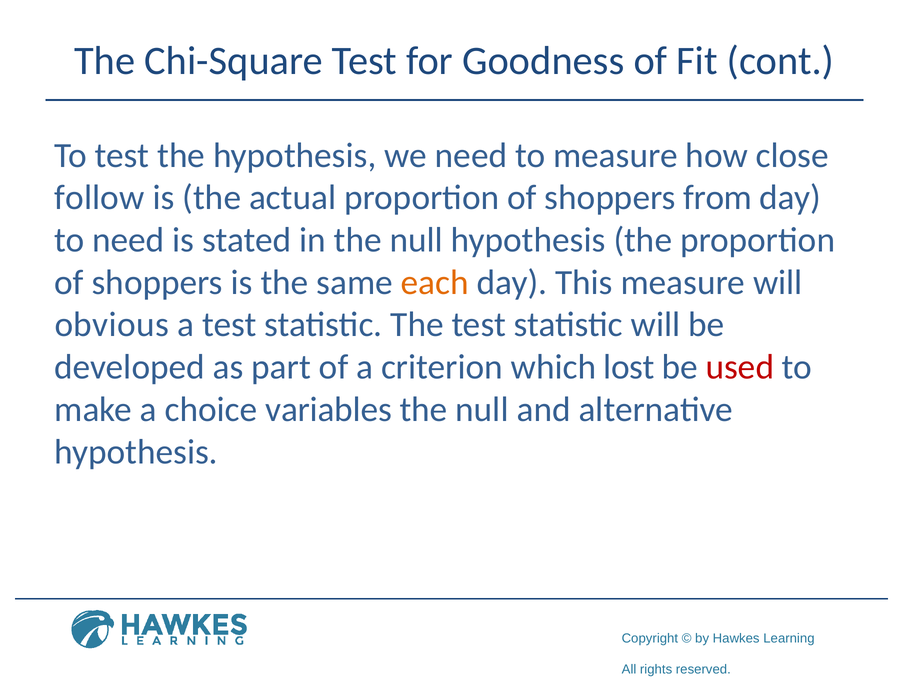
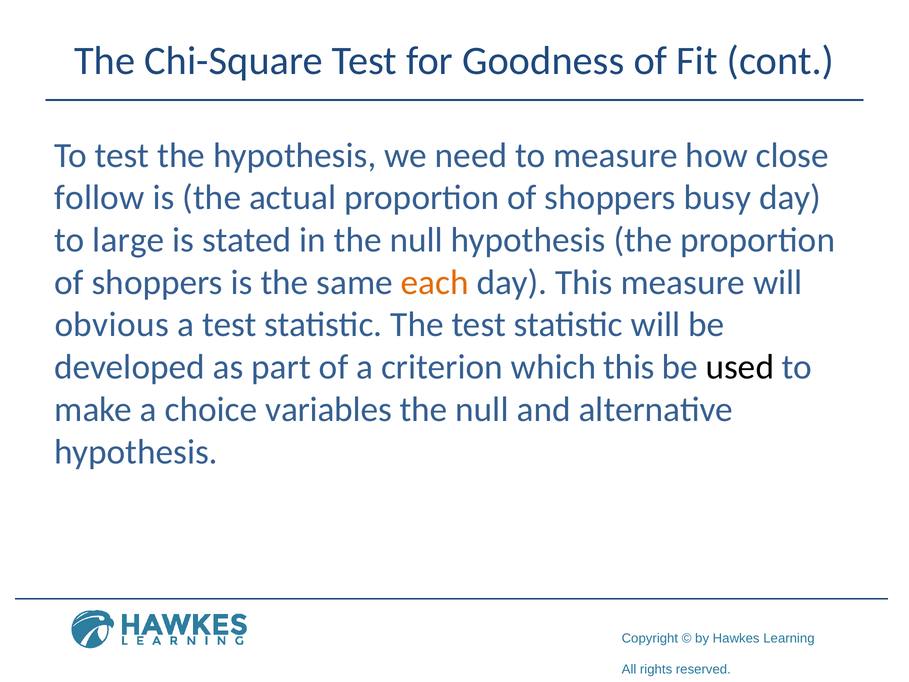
from: from -> busy
to need: need -> large
which lost: lost -> this
used colour: red -> black
